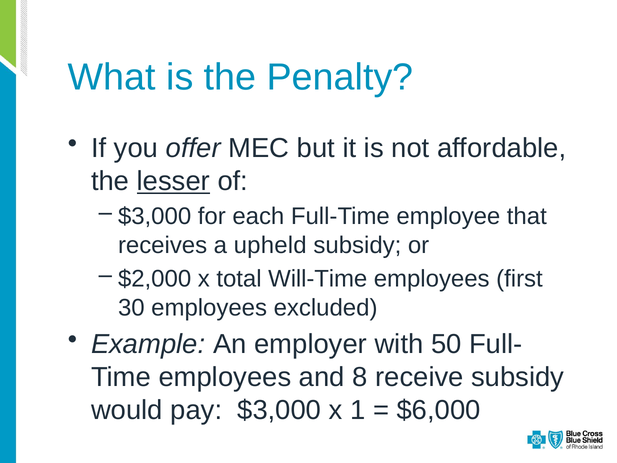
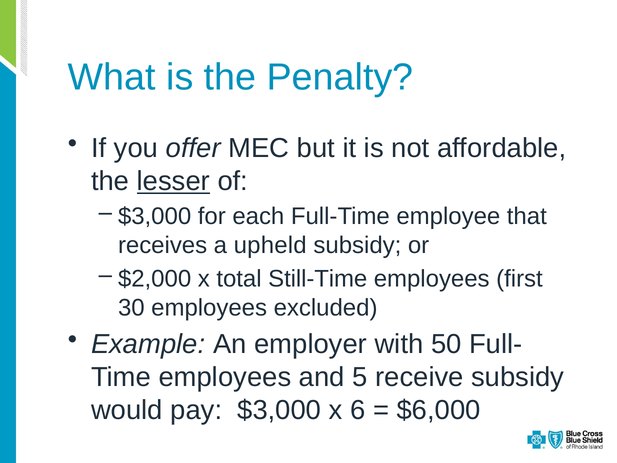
Will-Time: Will-Time -> Still-Time
8: 8 -> 5
1: 1 -> 6
